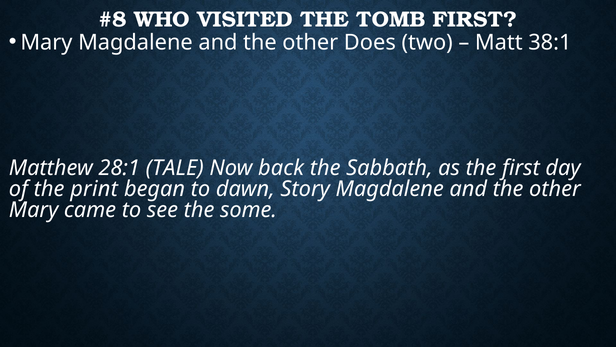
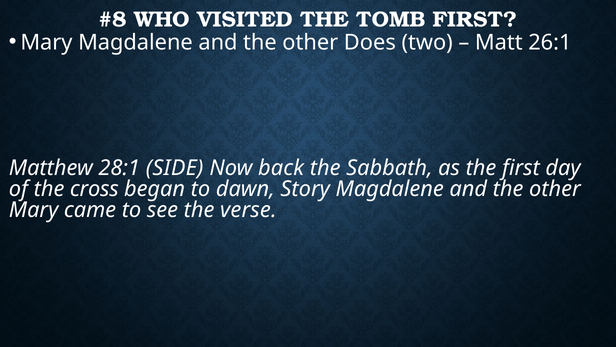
38:1: 38:1 -> 26:1
TALE: TALE -> SIDE
print: print -> cross
some: some -> verse
